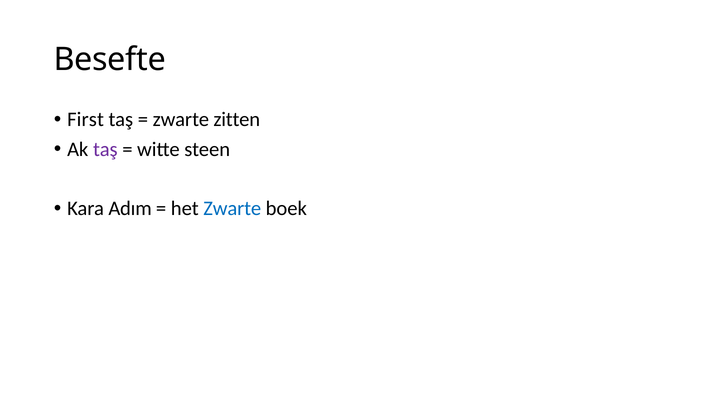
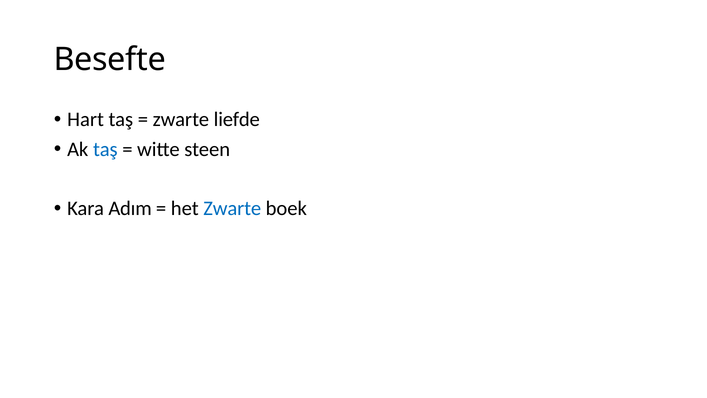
First: First -> Hart
zitten: zitten -> liefde
taş at (105, 149) colour: purple -> blue
